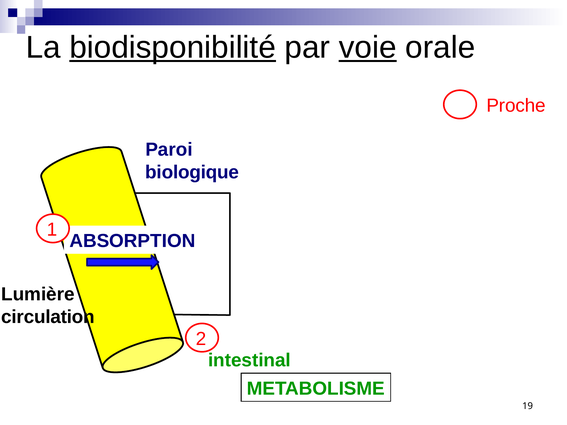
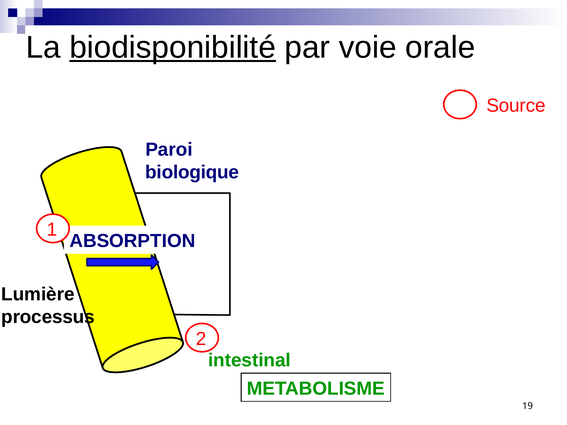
voie underline: present -> none
Proche: Proche -> Source
circulation: circulation -> processus
